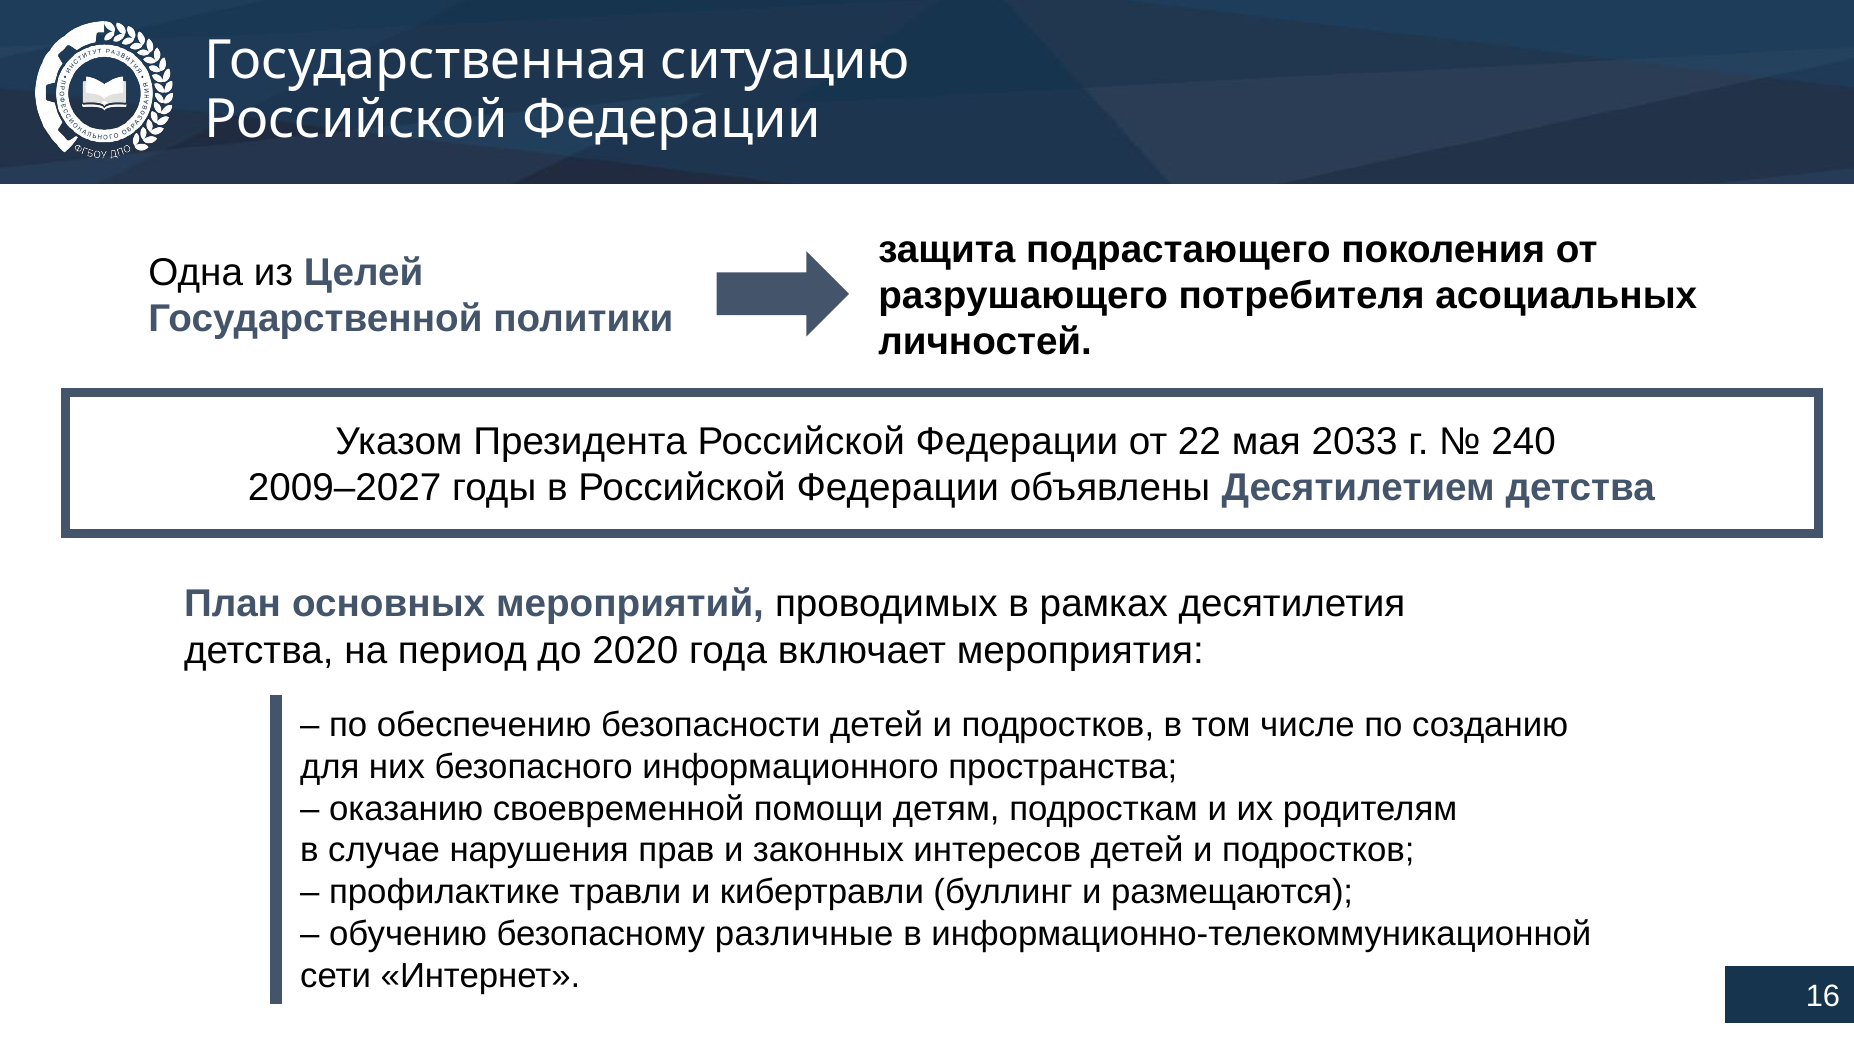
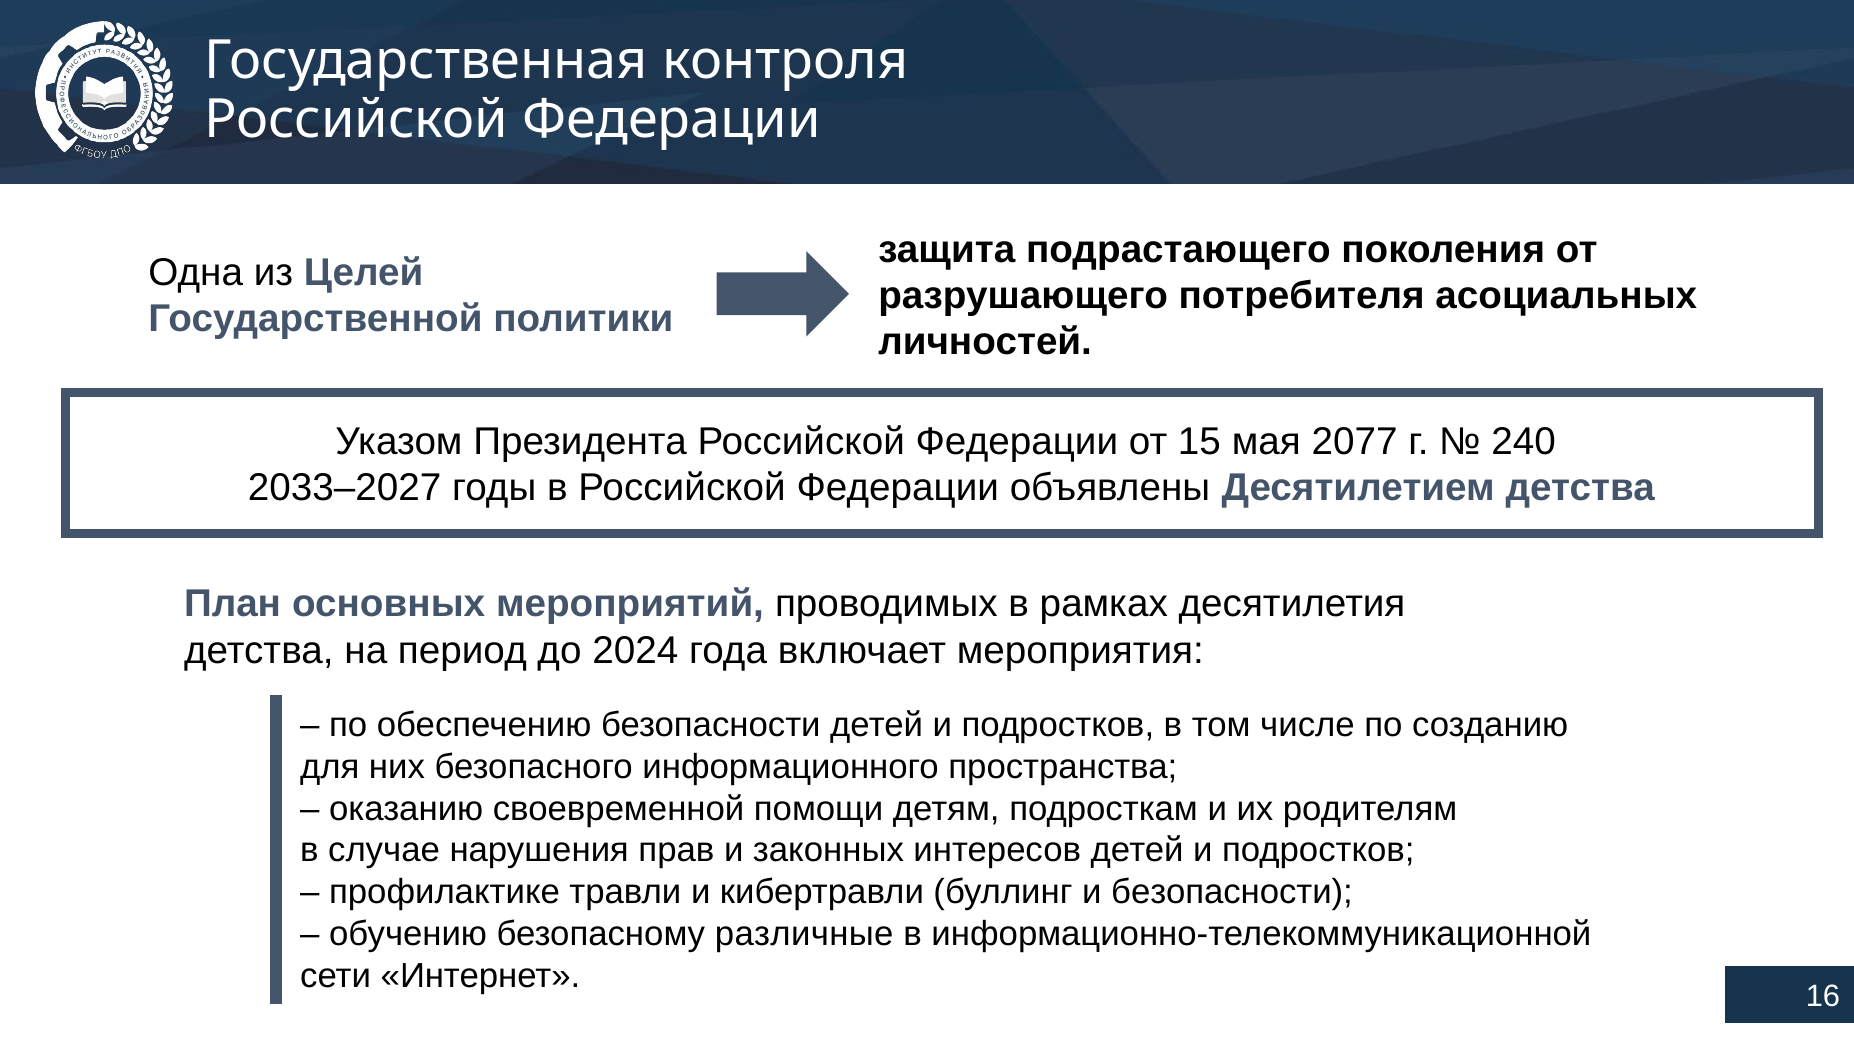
ситуацию: ситуацию -> контроля
22: 22 -> 15
2033: 2033 -> 2077
2009–2027: 2009–2027 -> 2033–2027
2020: 2020 -> 2024
и размещаются: размещаются -> безопасности
